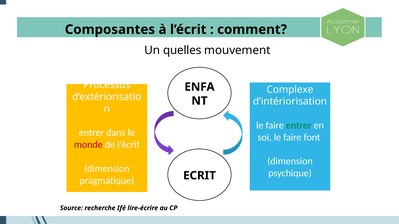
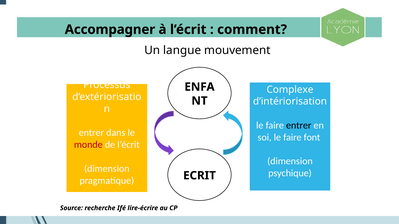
Composantes: Composantes -> Accompagner
quelles: quelles -> langue
entrer at (299, 126) colour: green -> black
